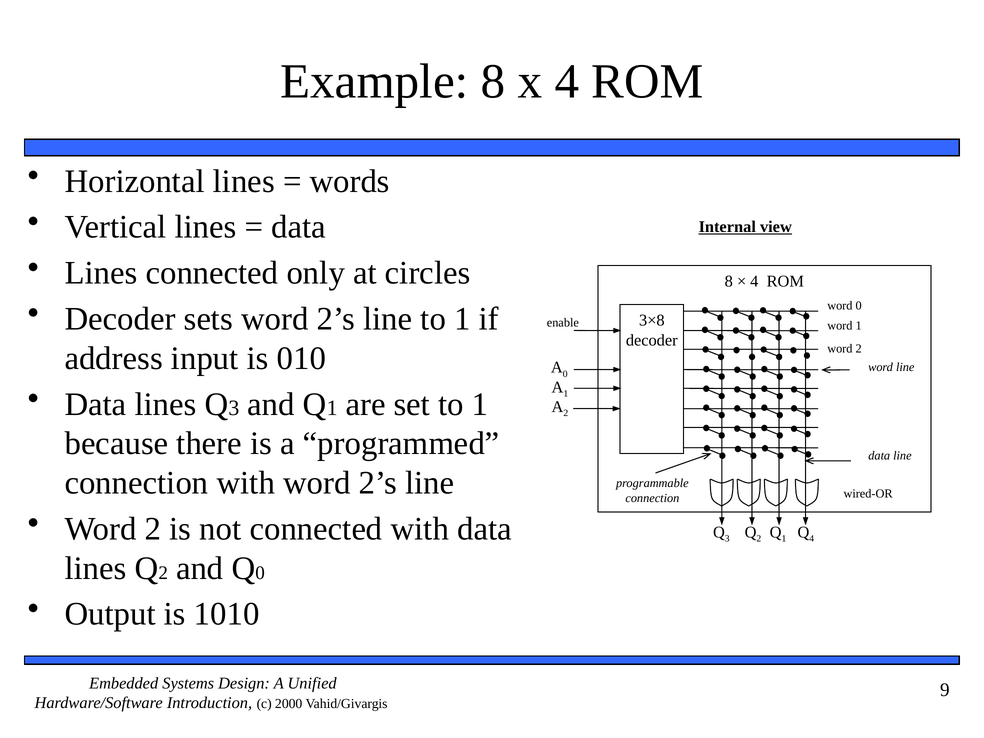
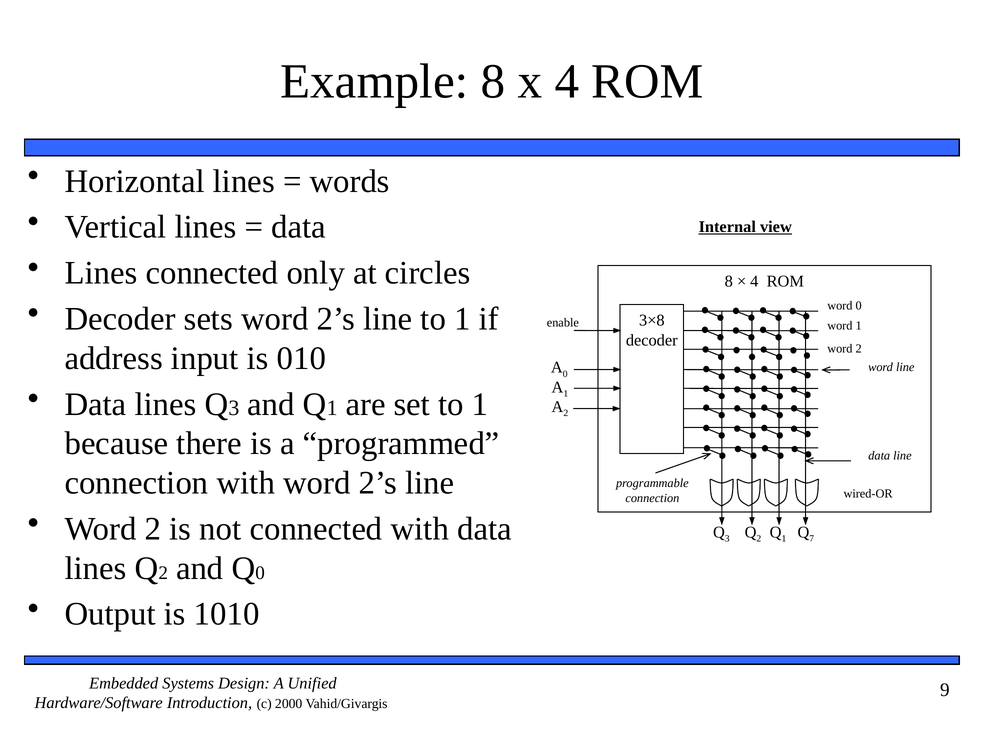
4 at (812, 539): 4 -> 7
